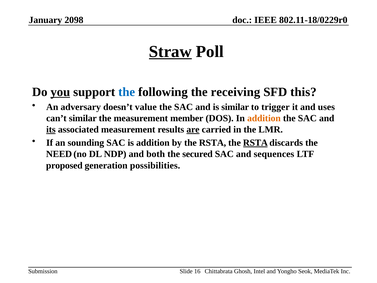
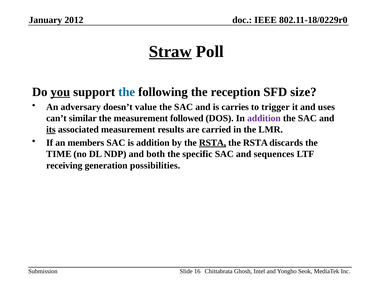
2098: 2098 -> 2012
receiving: receiving -> reception
this: this -> size
is similar: similar -> carries
member: member -> followed
addition at (264, 118) colour: orange -> purple
are underline: present -> none
sounding: sounding -> members
RSTA at (213, 143) underline: none -> present
RSTA at (255, 143) underline: present -> none
NEED: NEED -> TIME
secured: secured -> specific
proposed: proposed -> receiving
